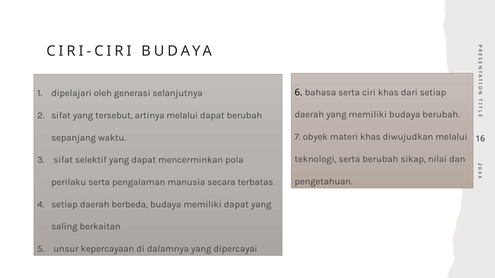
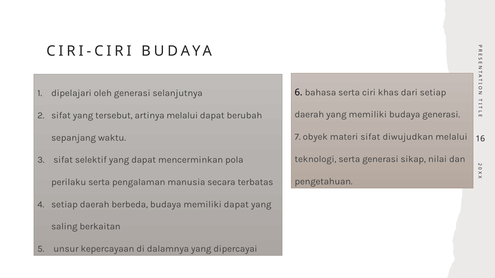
budaya berubah: berubah -> generasi
materi khas: khas -> sifat
serta berubah: berubah -> generasi
